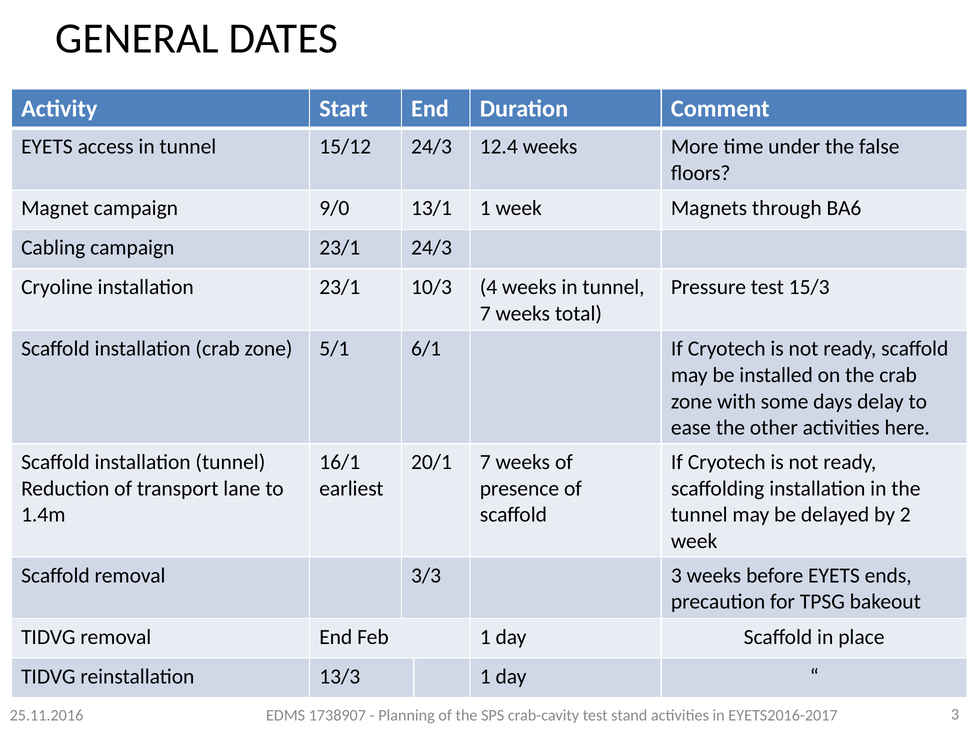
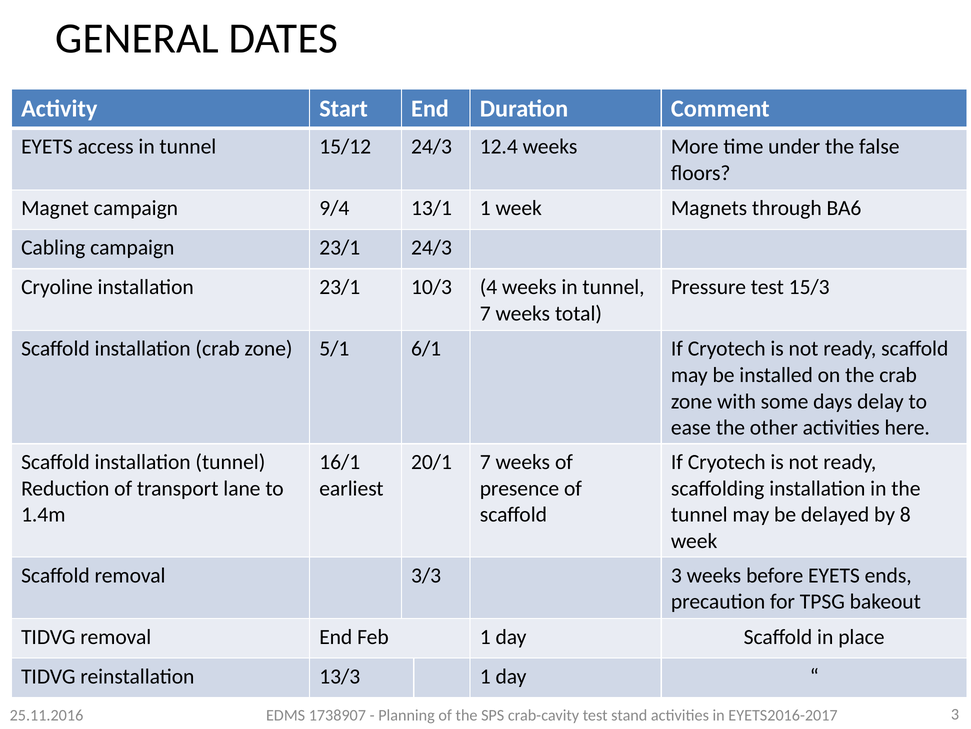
9/0: 9/0 -> 9/4
2: 2 -> 8
